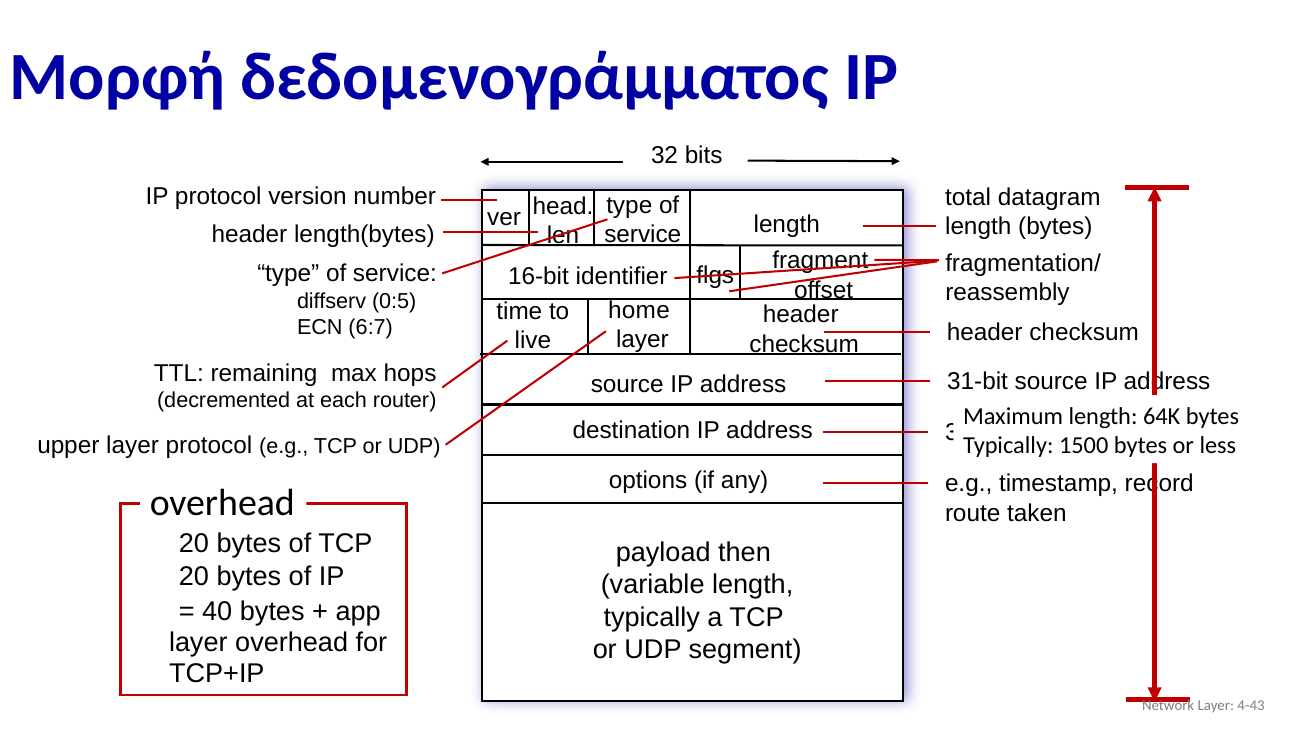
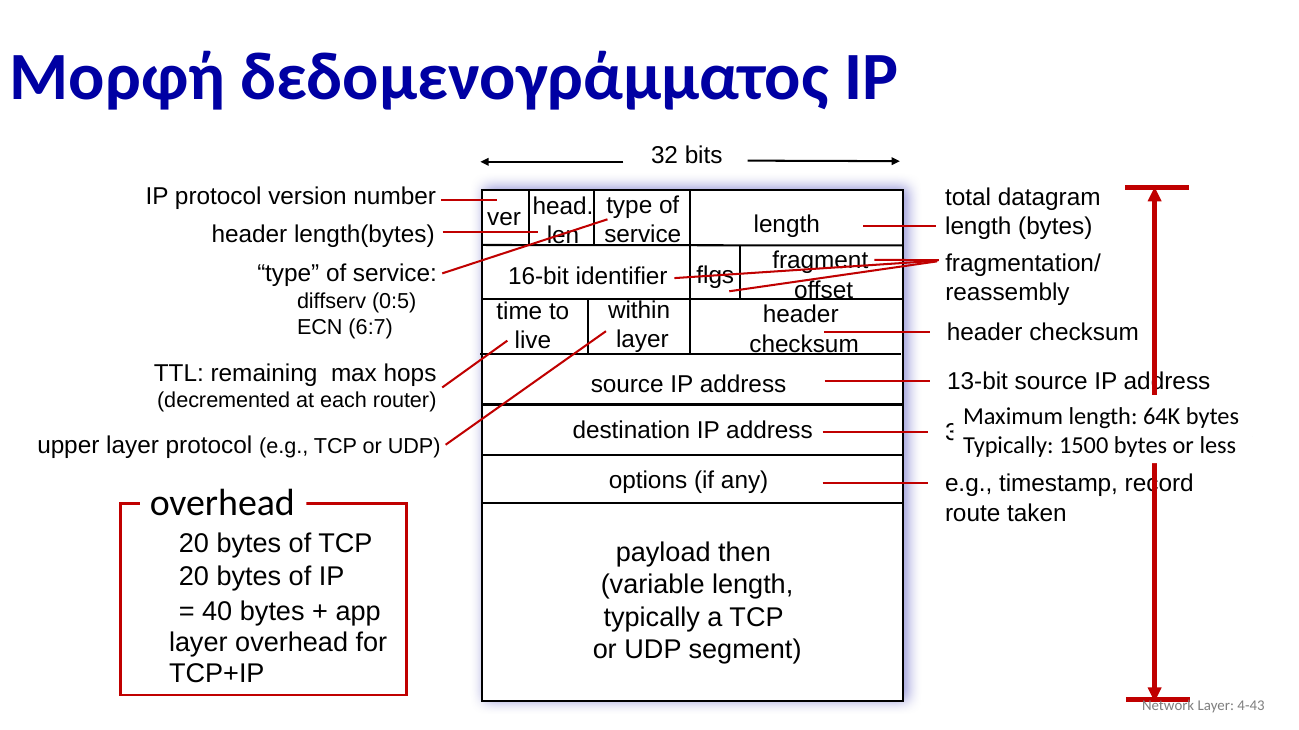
home: home -> within
31-bit: 31-bit -> 13-bit
